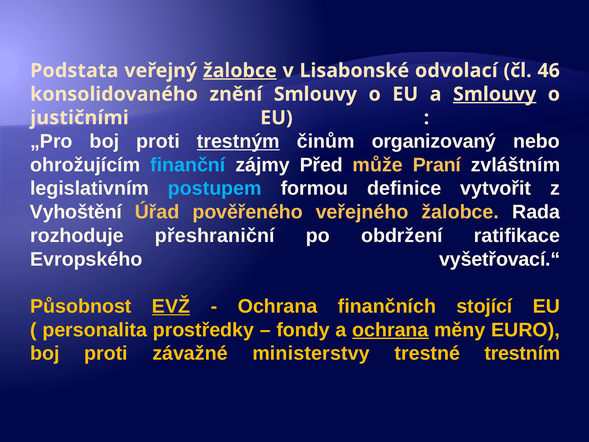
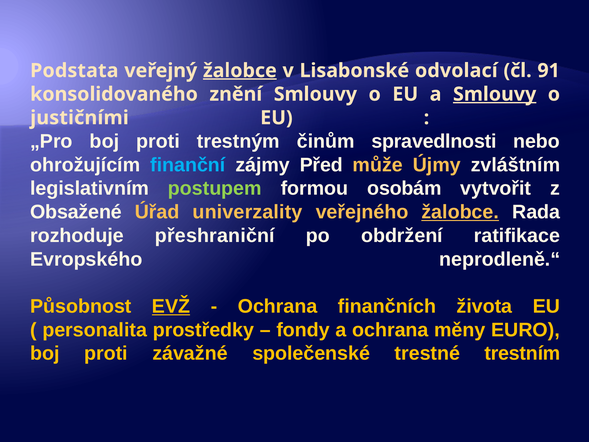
46: 46 -> 91
trestným underline: present -> none
organizovaný: organizovaný -> spravedlnosti
Praní: Praní -> Újmy
postupem colour: light blue -> light green
definice: definice -> osobám
Vyhoštění: Vyhoštění -> Obsažené
pověřeného: pověřeného -> univerzality
žalobce at (460, 212) underline: none -> present
vyšetřovací.“: vyšetřovací.“ -> neprodleně.“
stojící: stojící -> života
ochrana at (390, 330) underline: present -> none
ministerstvy: ministerstvy -> společenské
